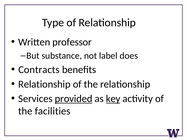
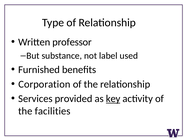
does: does -> used
Contracts: Contracts -> Furnished
Relationship at (44, 84): Relationship -> Corporation
provided underline: present -> none
